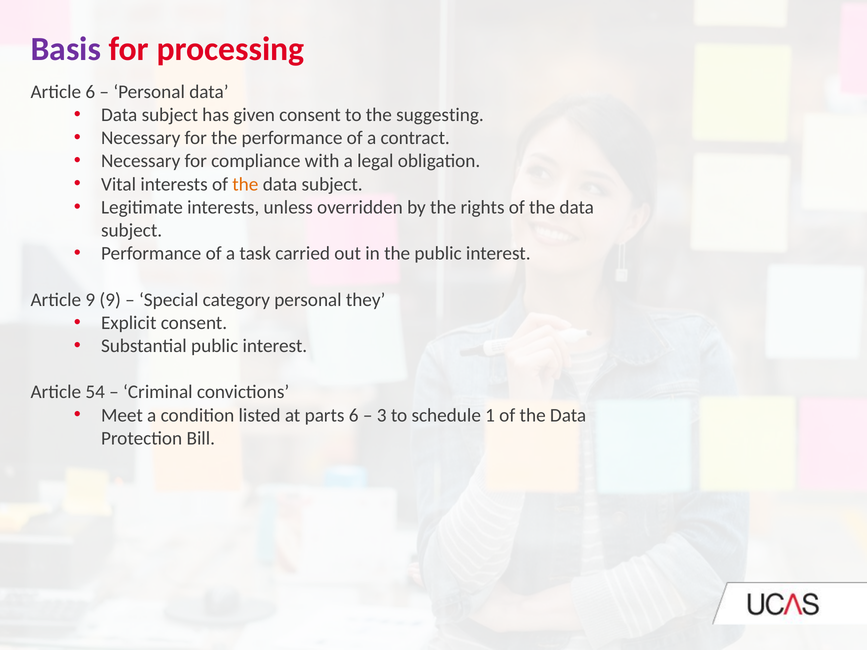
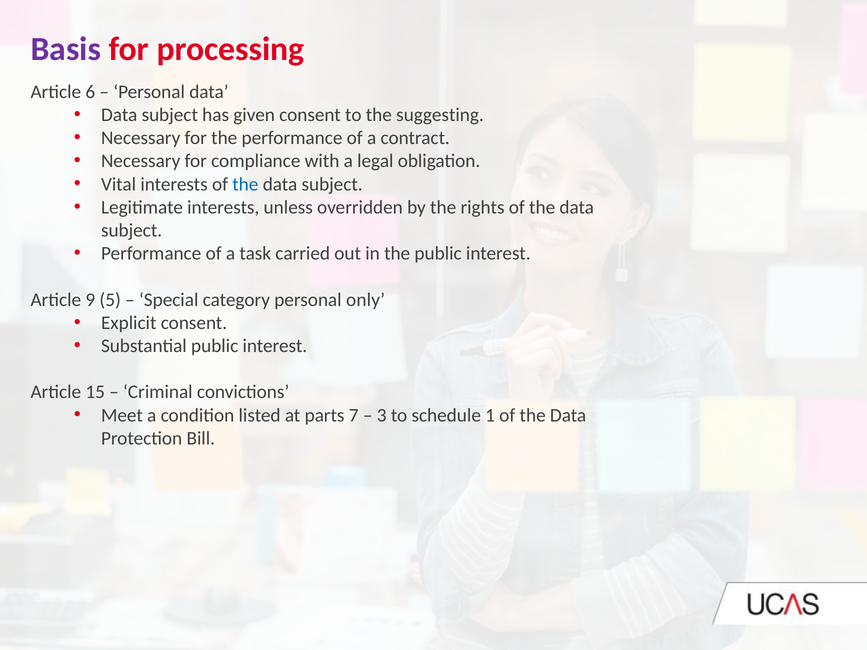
the at (245, 184) colour: orange -> blue
9 9: 9 -> 5
they: they -> only
54: 54 -> 15
parts 6: 6 -> 7
